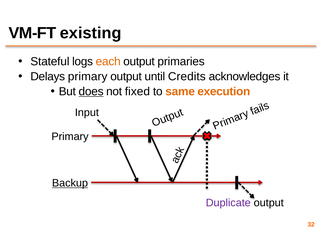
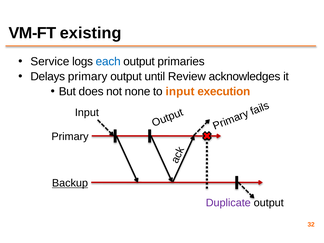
Stateful: Stateful -> Service
each colour: orange -> blue
Credits: Credits -> Review
does underline: present -> none
fixed: fixed -> none
to same: same -> input
